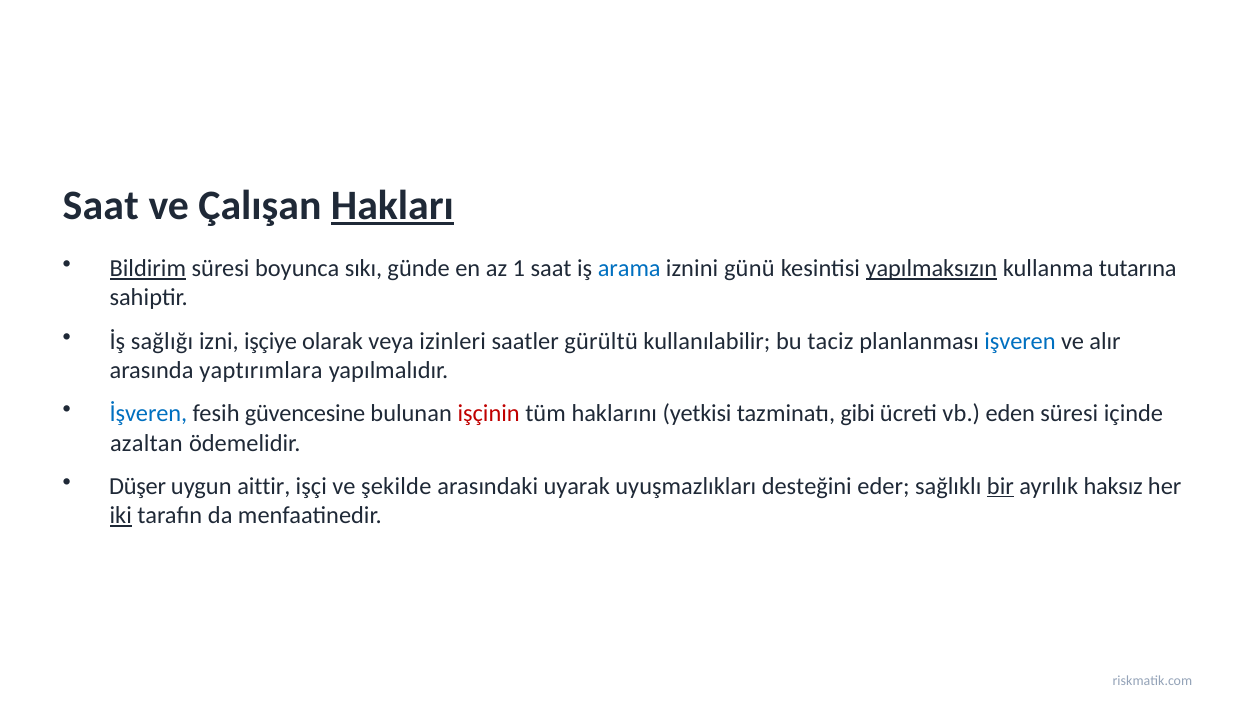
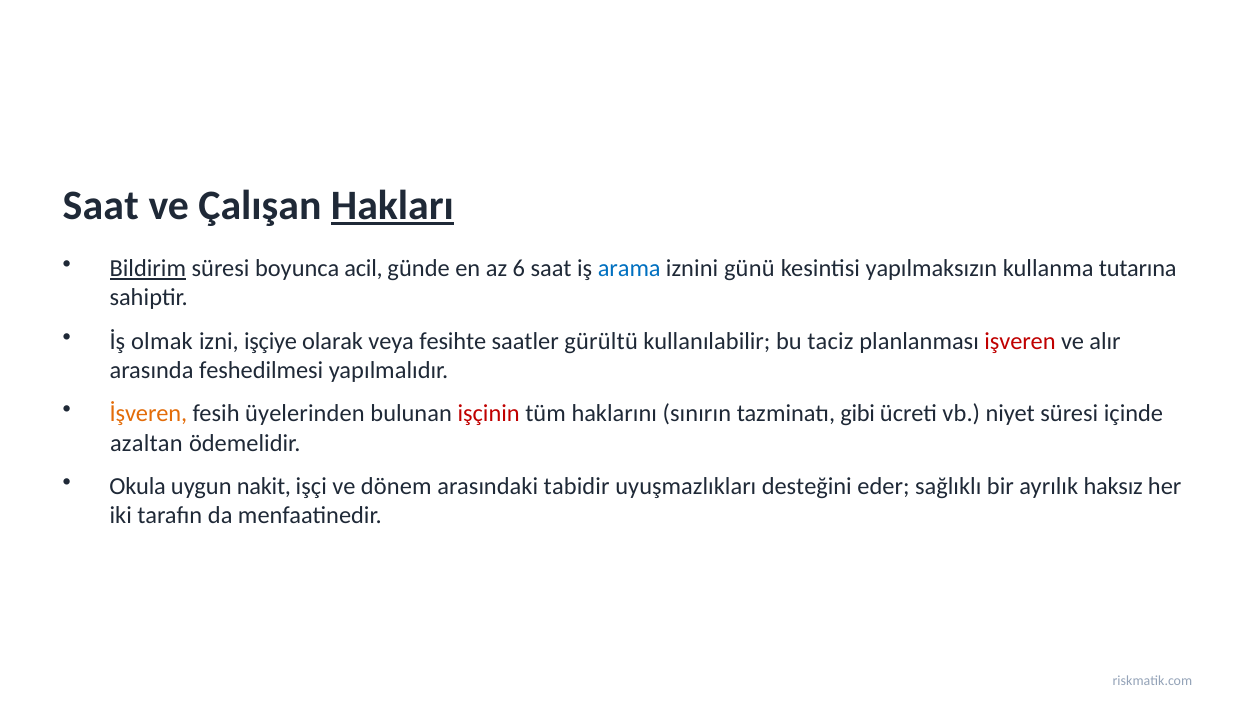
sıkı: sıkı -> acil
1: 1 -> 6
yapılmaksızın underline: present -> none
sağlığı: sağlığı -> olmak
izinleri: izinleri -> fesihte
işveren colour: blue -> red
yaptırımlara: yaptırımlara -> feshedilmesi
İşveren colour: blue -> orange
güvencesine: güvencesine -> üyelerinden
yetkisi: yetkisi -> sınırın
eden: eden -> niyet
Düşer: Düşer -> Okula
aittir: aittir -> nakit
şekilde: şekilde -> dönem
uyarak: uyarak -> tabidir
bir underline: present -> none
iki underline: present -> none
